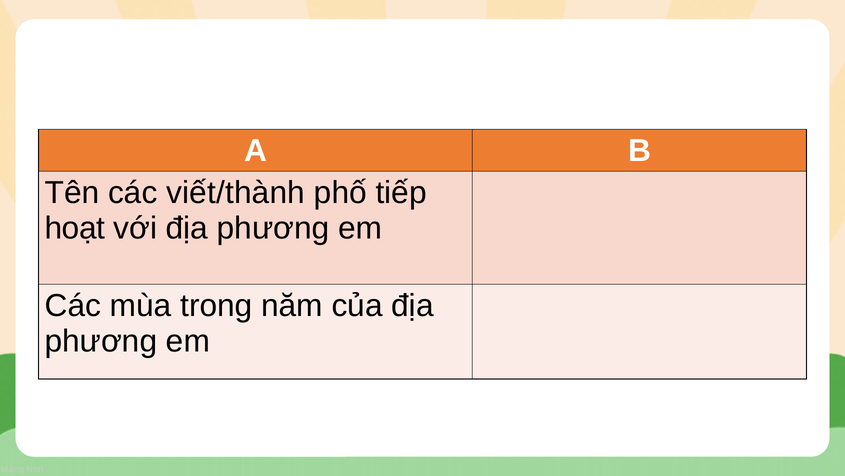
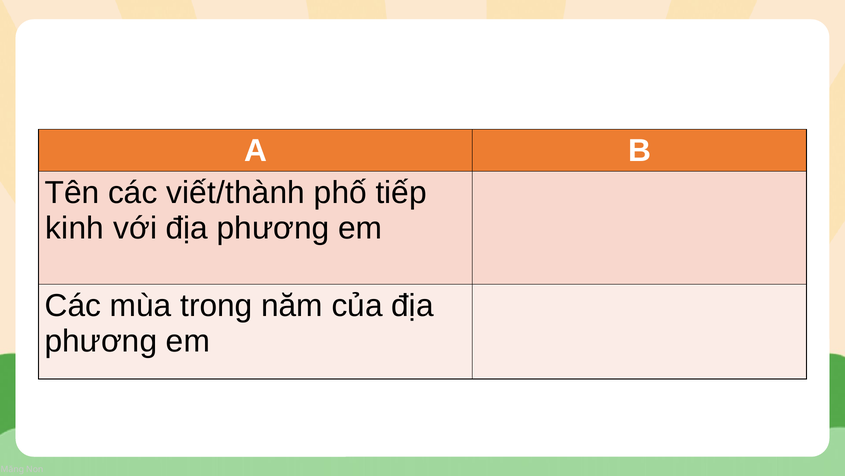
hoạt: hoạt -> kinh
